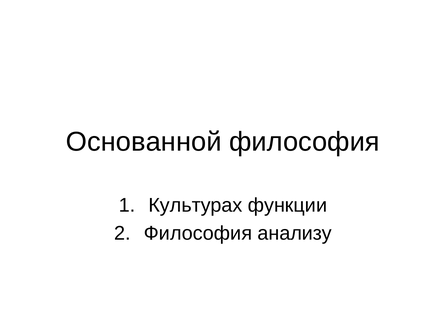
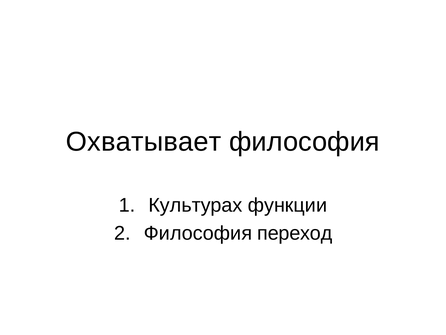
Основанной: Основанной -> Охватывает
анализу: анализу -> переход
